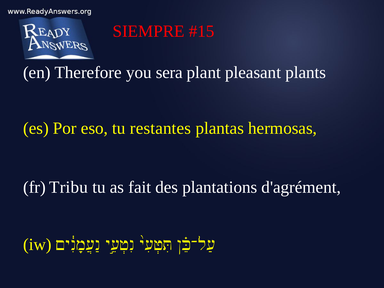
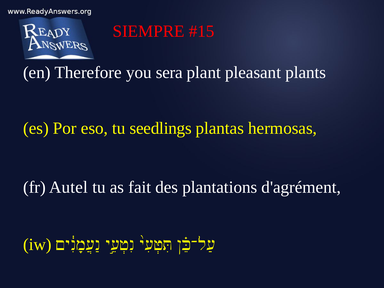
restantes: restantes -> seedlings
Tribu: Tribu -> Autel
